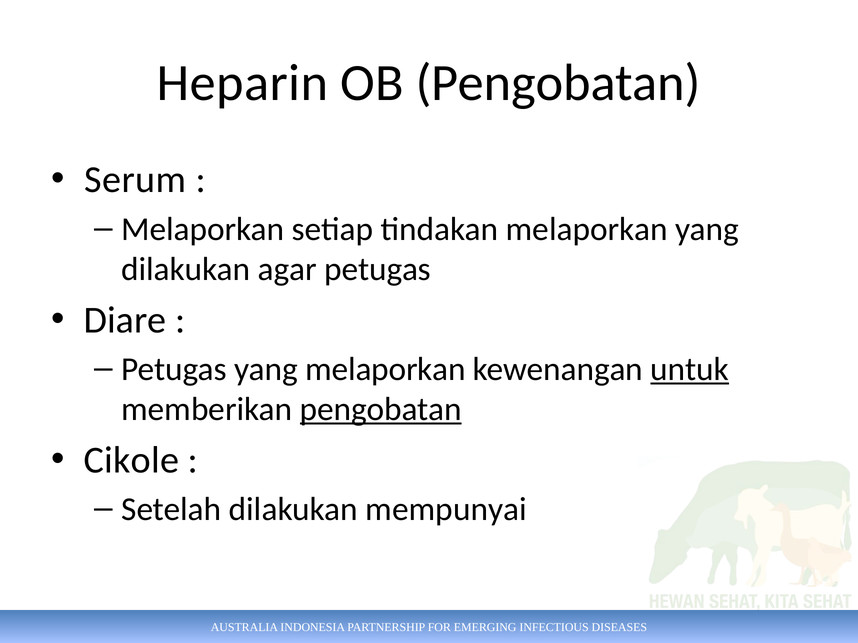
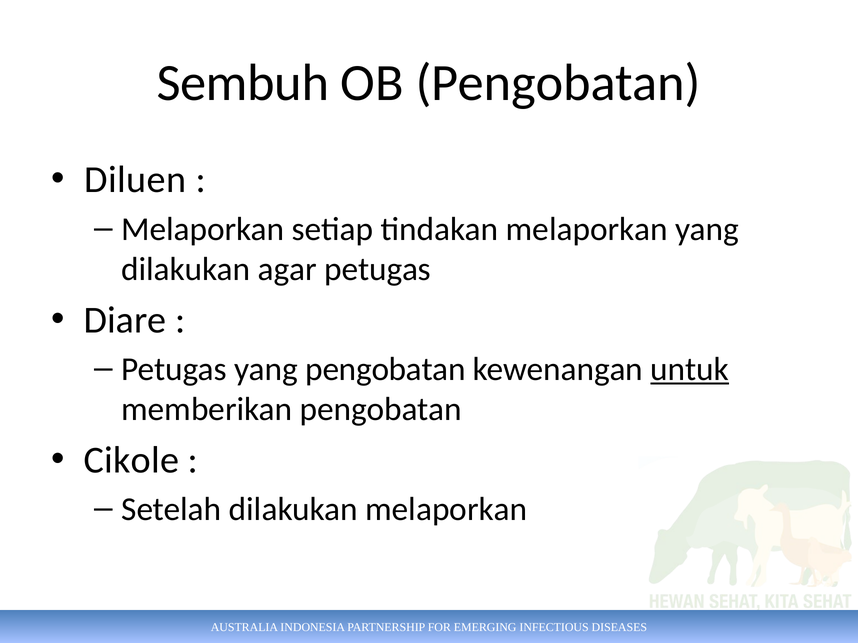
Heparin: Heparin -> Sembuh
Serum: Serum -> Diluen
yang melaporkan: melaporkan -> pengobatan
pengobatan at (381, 410) underline: present -> none
dilakukan mempunyai: mempunyai -> melaporkan
